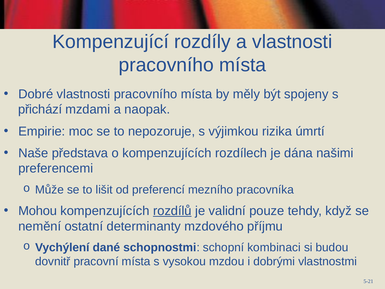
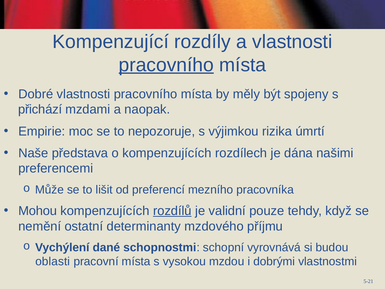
pracovního at (166, 65) underline: none -> present
kombinaci: kombinaci -> vyrovnává
dovnitř: dovnitř -> oblasti
